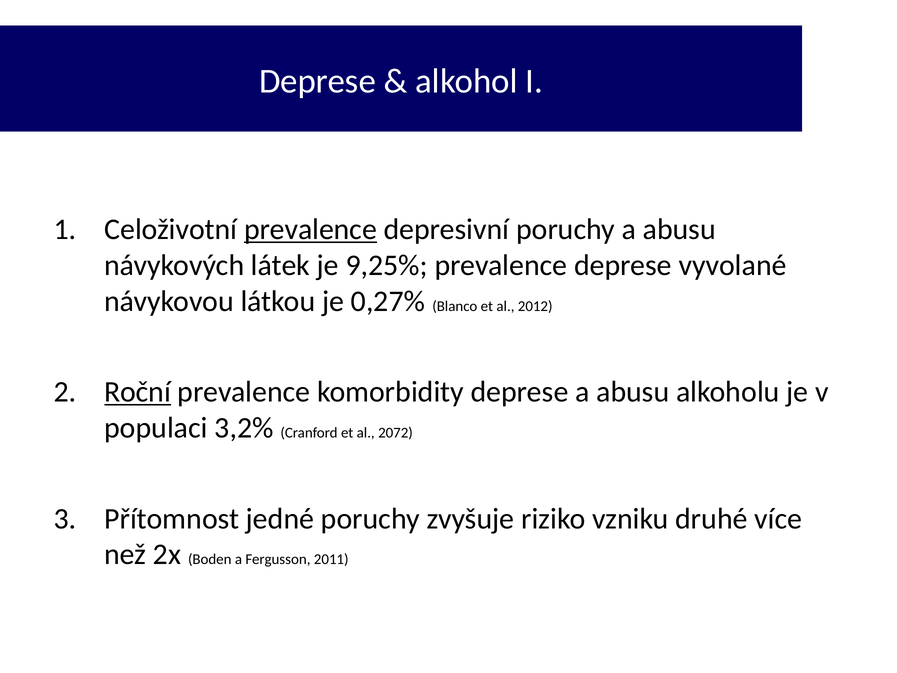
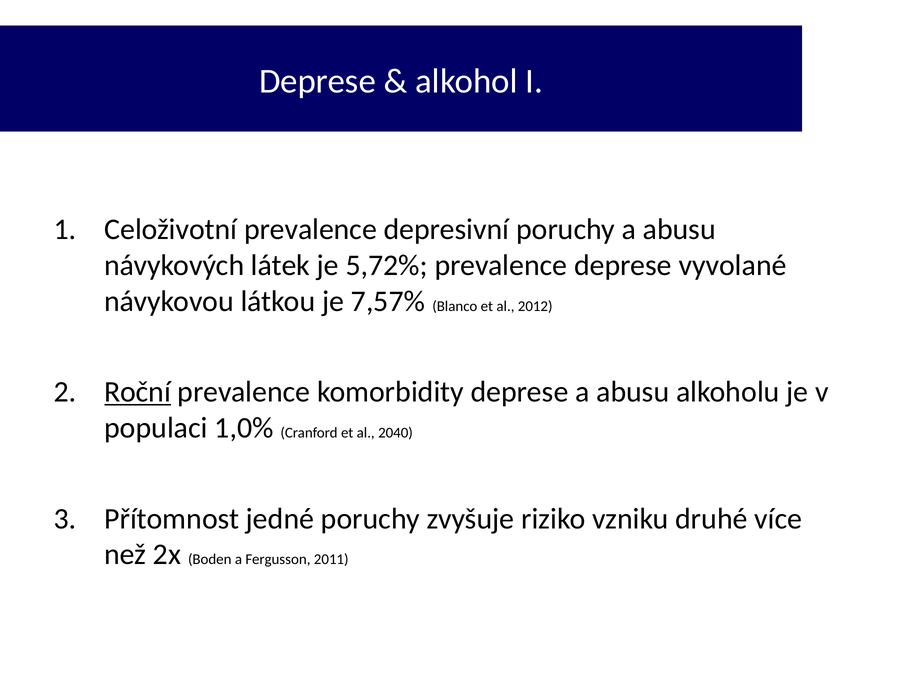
prevalence at (310, 229) underline: present -> none
9,25%: 9,25% -> 5,72%
0,27%: 0,27% -> 7,57%
3,2%: 3,2% -> 1,0%
2072: 2072 -> 2040
